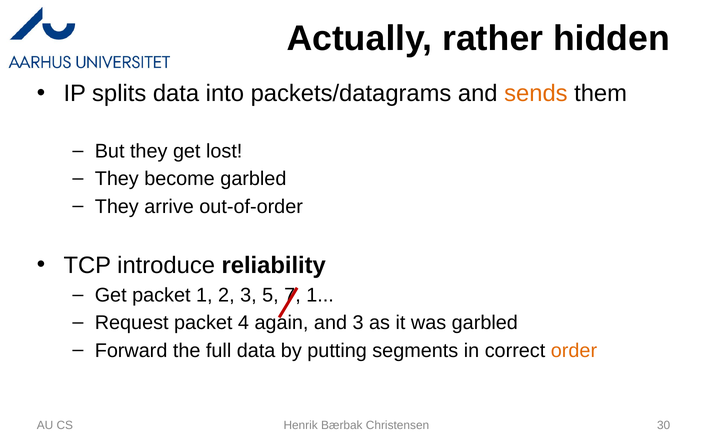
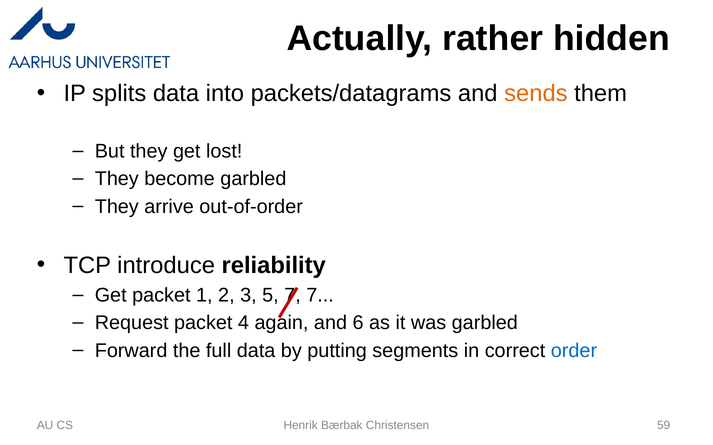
1 at (320, 296): 1 -> 7
and 3: 3 -> 6
order colour: orange -> blue
30: 30 -> 59
